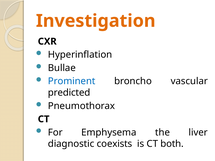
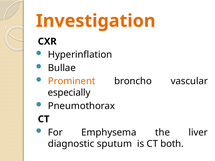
Prominent colour: blue -> orange
predicted: predicted -> especially
coexists: coexists -> sputum
